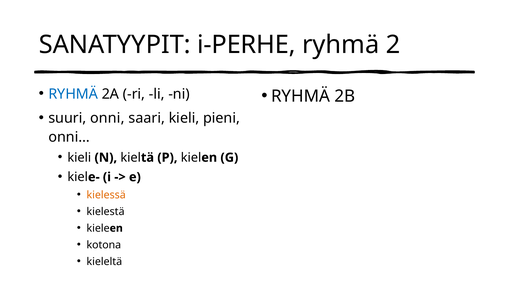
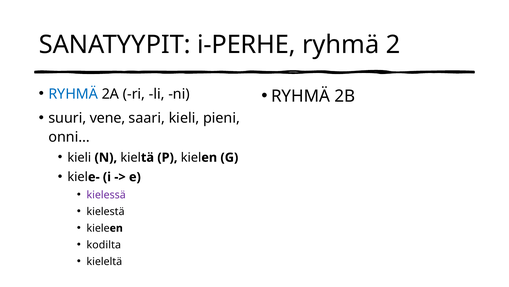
onni: onni -> vene
kielessä colour: orange -> purple
kotona: kotona -> kodilta
